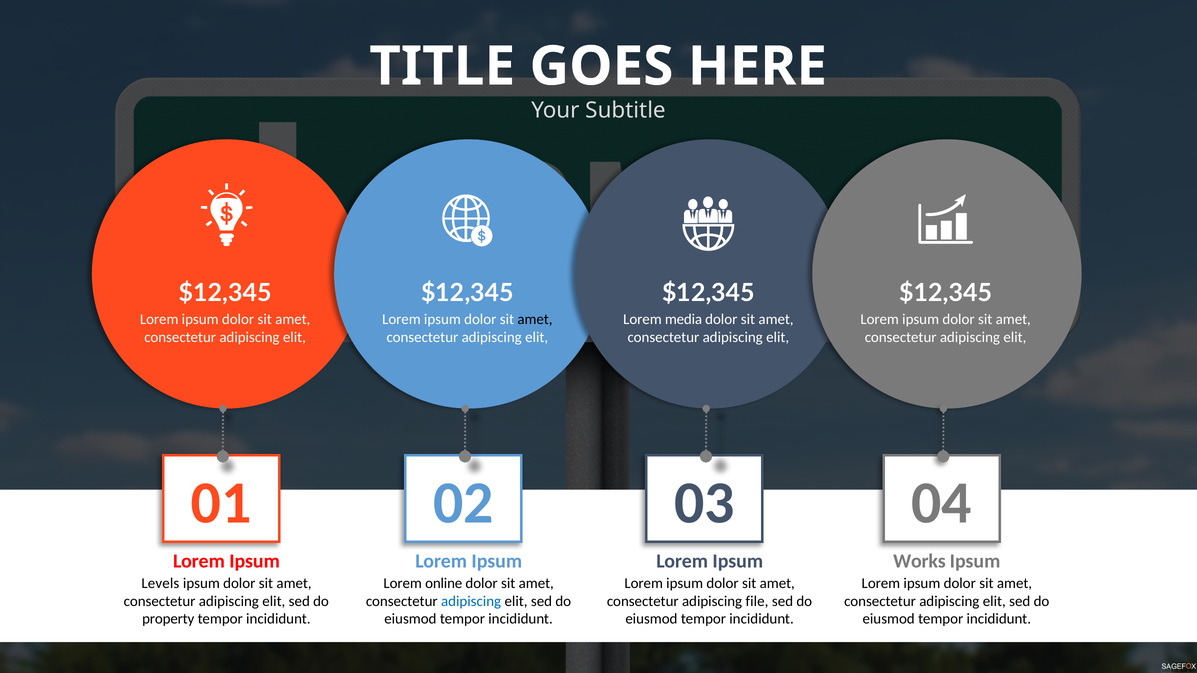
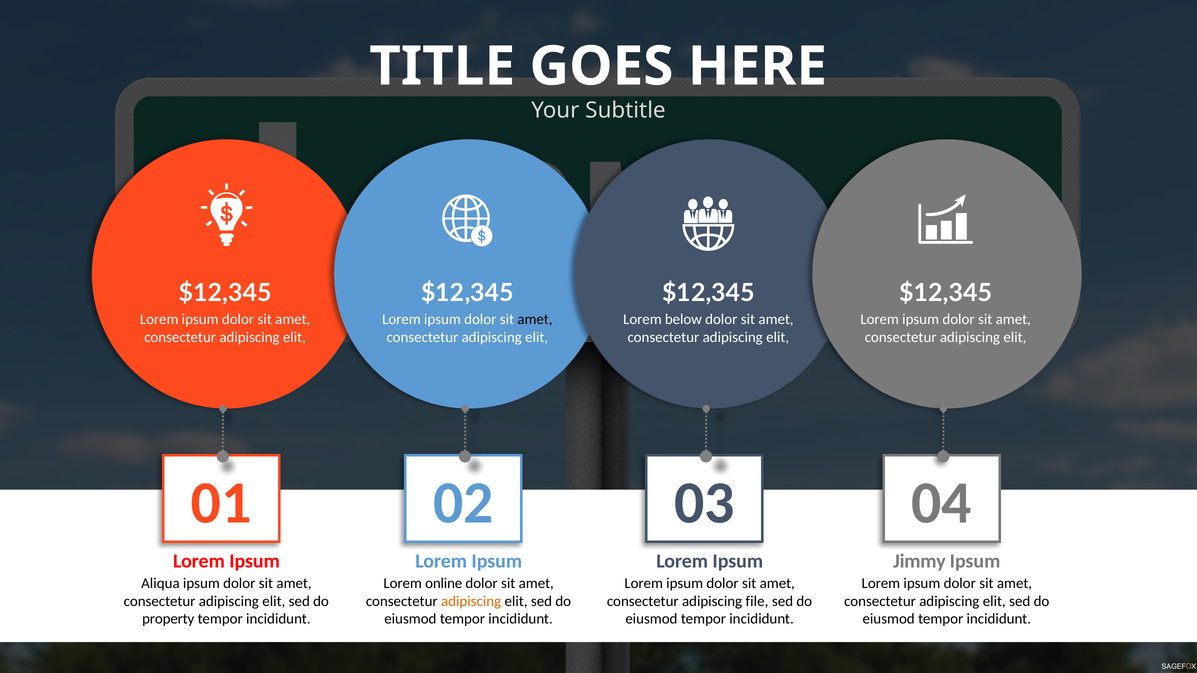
media: media -> below
Works: Works -> Jimmy
Levels: Levels -> Aliqua
adipiscing at (471, 601) colour: blue -> orange
